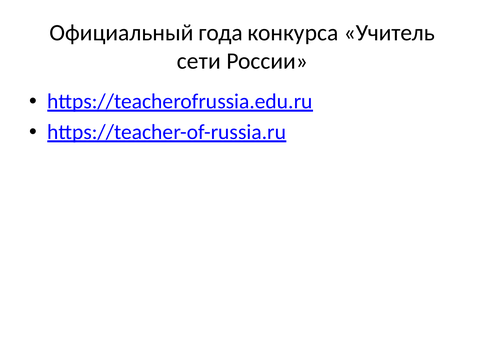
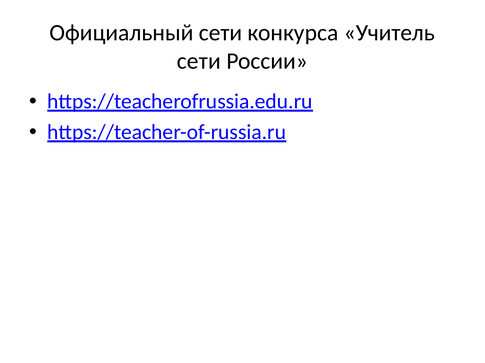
Официальный года: года -> сети
